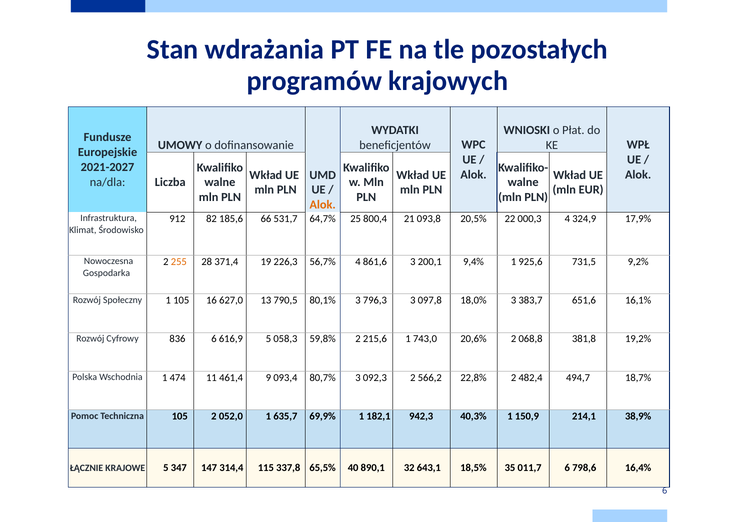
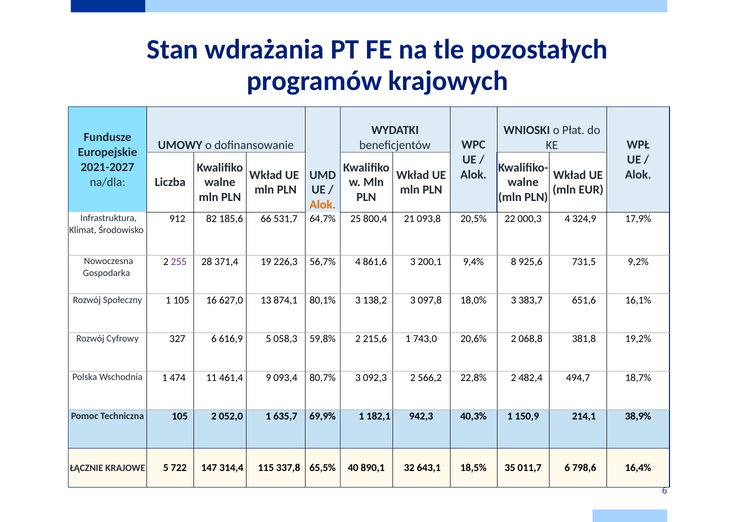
255 colour: orange -> purple
9,4% 1: 1 -> 8
790,5: 790,5 -> 874,1
796,3: 796,3 -> 138,2
836: 836 -> 327
347: 347 -> 722
